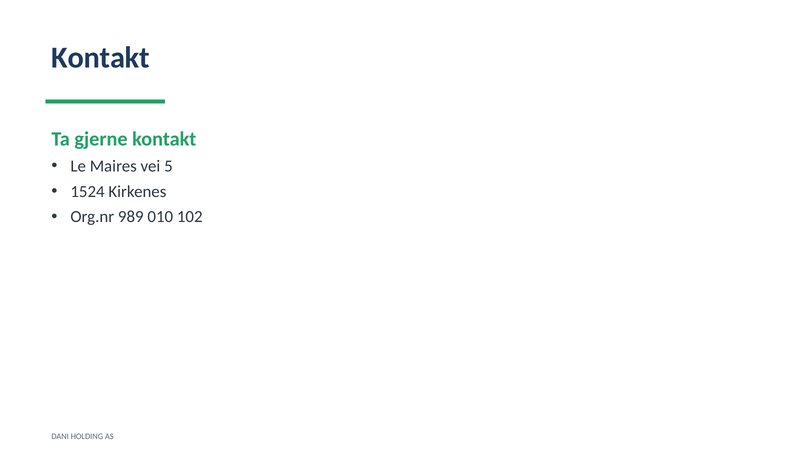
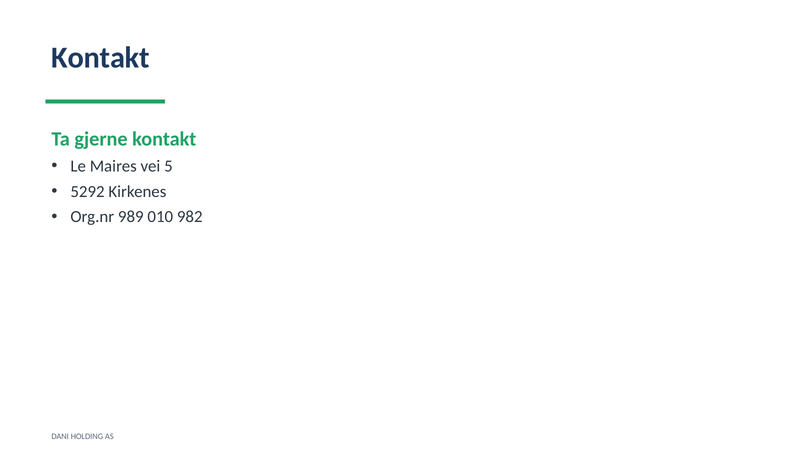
1524: 1524 -> 5292
102: 102 -> 982
